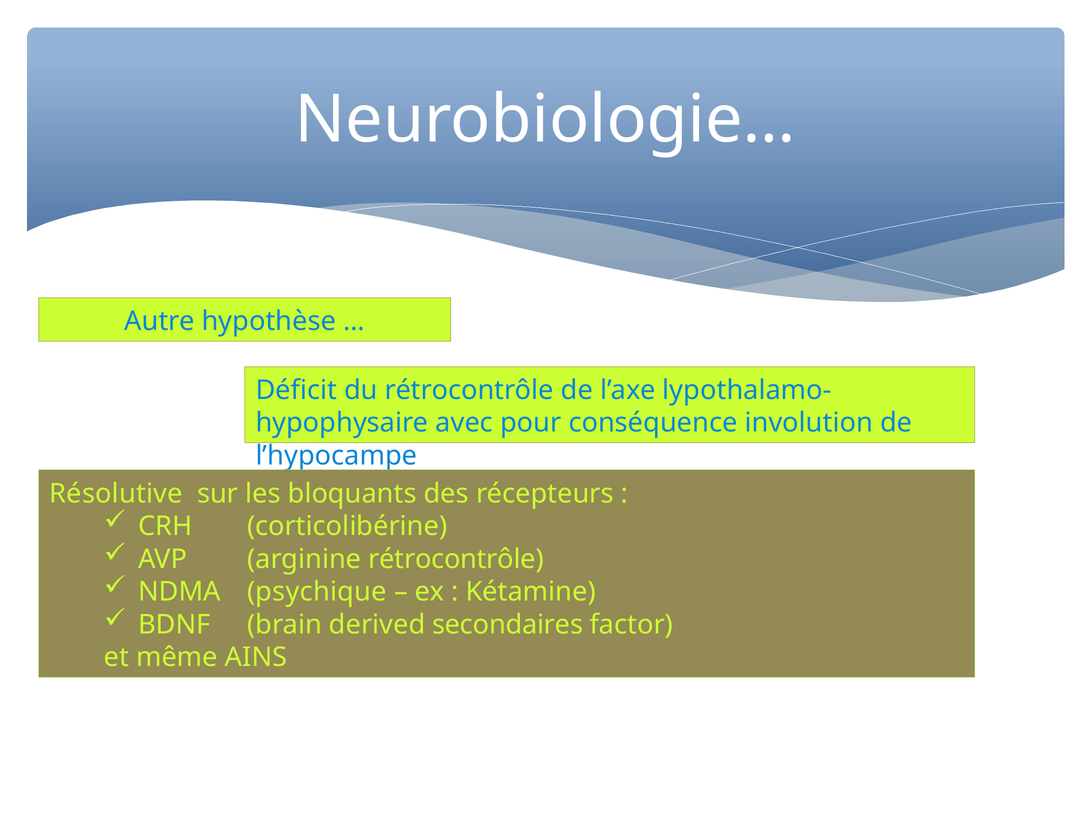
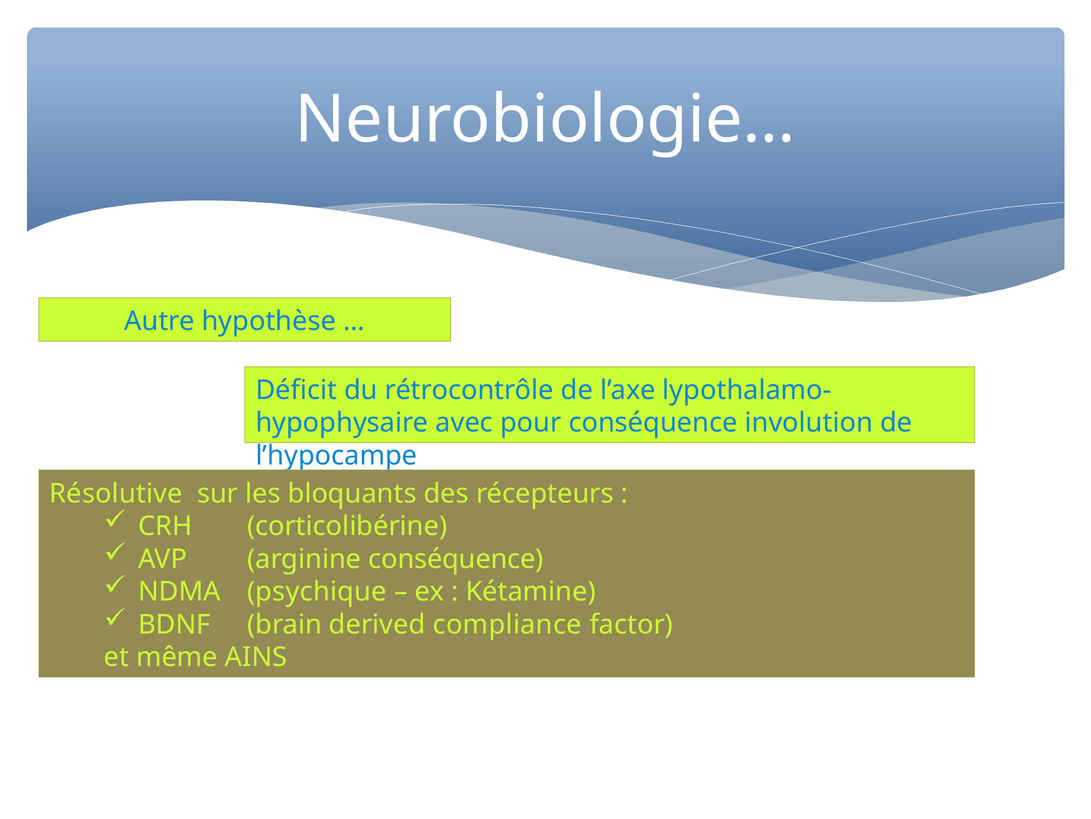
arginine rétrocontrôle: rétrocontrôle -> conséquence
secondaires: secondaires -> compliance
